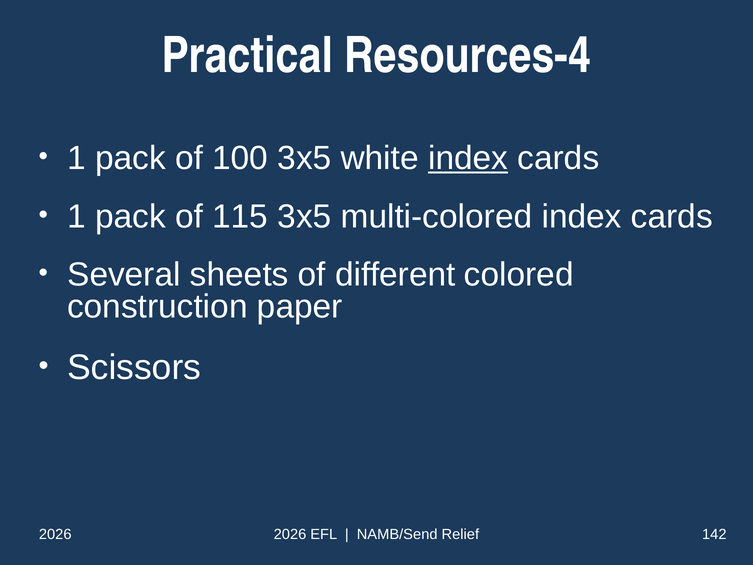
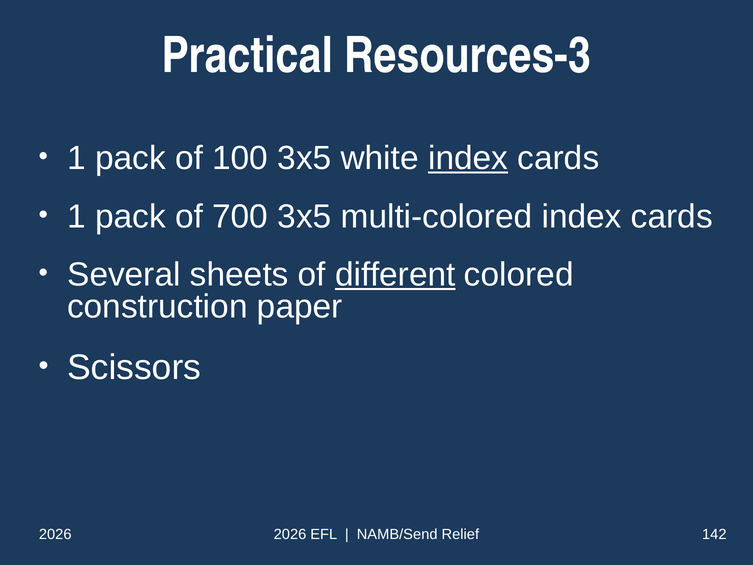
Resources-4: Resources-4 -> Resources-3
115: 115 -> 700
different underline: none -> present
